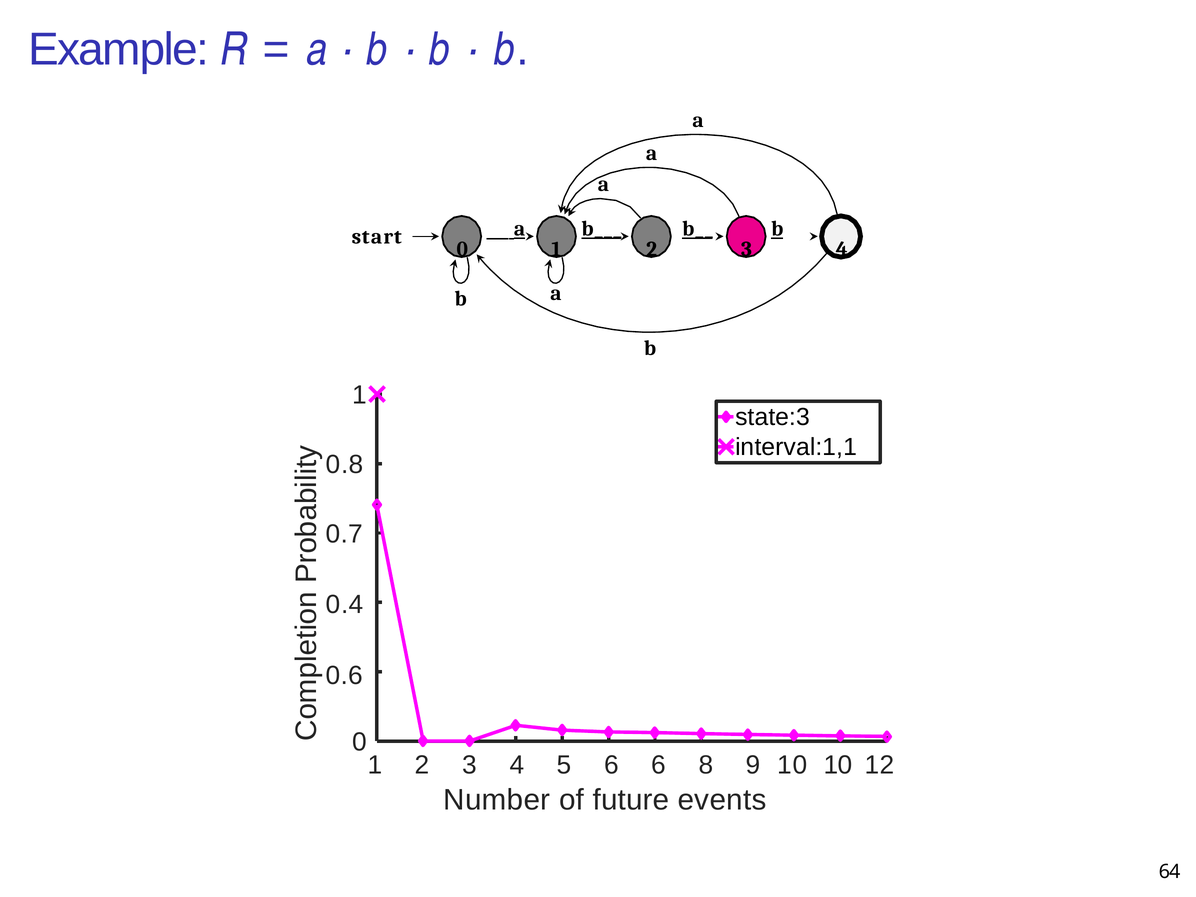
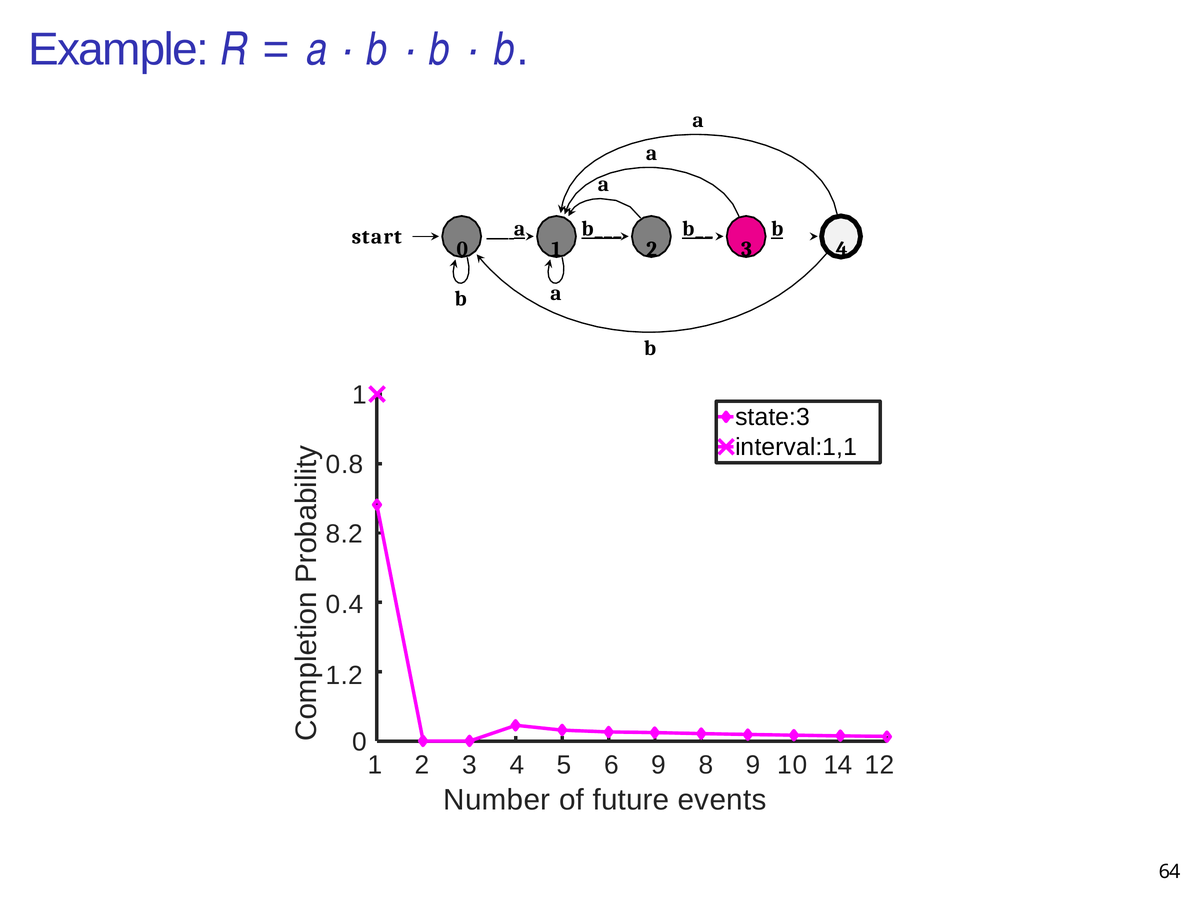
0.7: 0.7 -> 8.2
0.6: 0.6 -> 1.2
6 6: 6 -> 9
10 10: 10 -> 14
